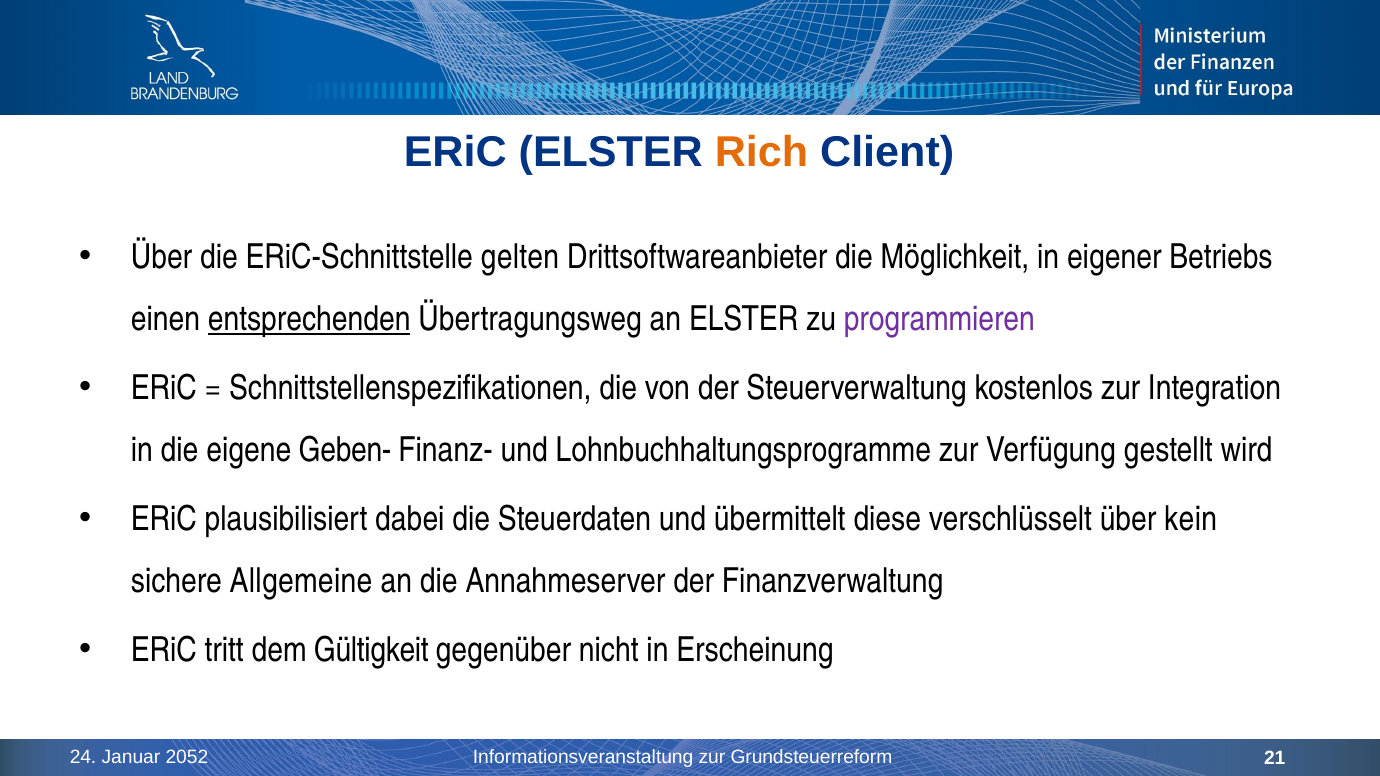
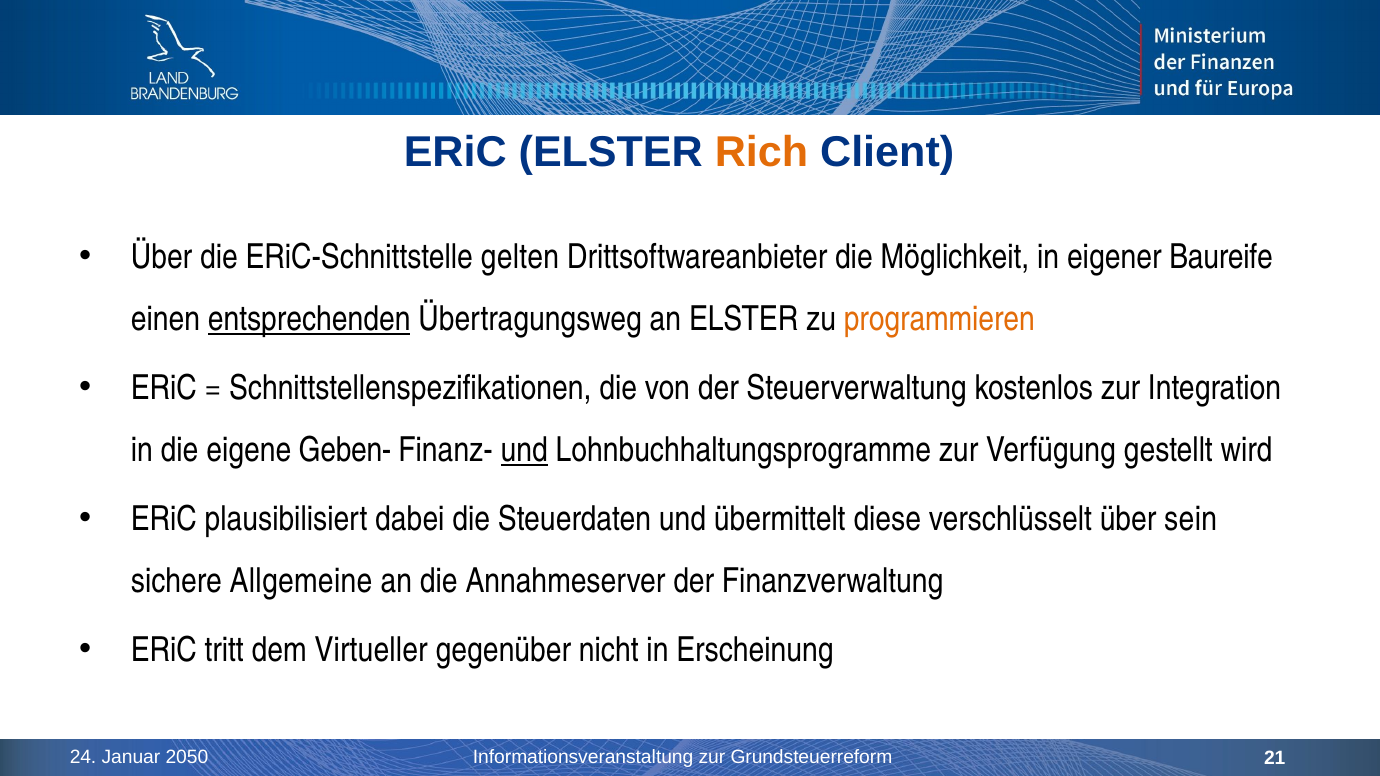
Betriebs: Betriebs -> Baureife
programmieren colour: purple -> orange
und at (524, 450) underline: none -> present
kein: kein -> sein
Gültigkeit: Gültigkeit -> Virtueller
2052: 2052 -> 2050
